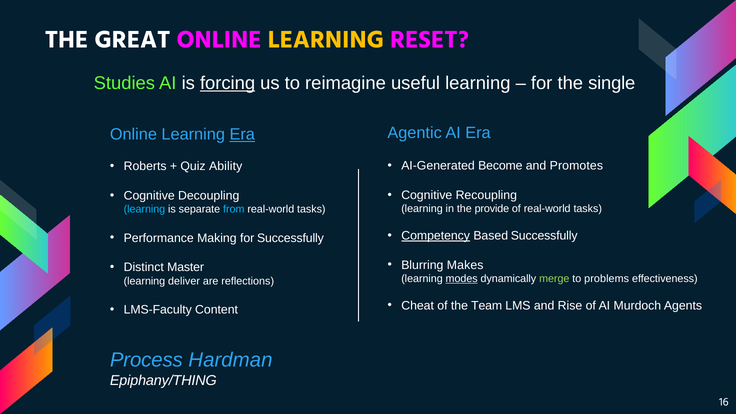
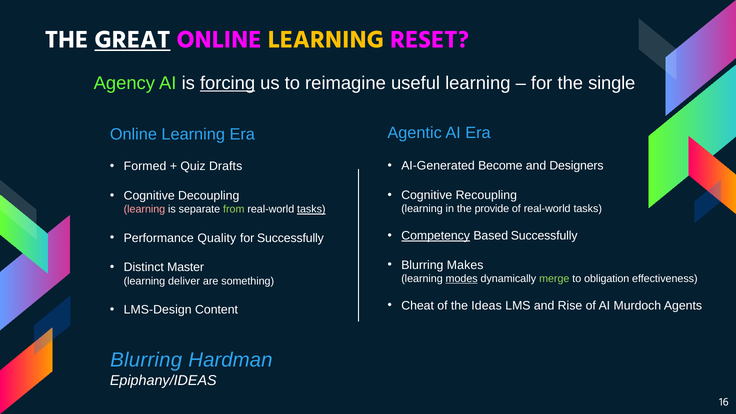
GREAT underline: none -> present
Studies: Studies -> Agency
Era at (242, 134) underline: present -> none
Promotes: Promotes -> Designers
Roberts: Roberts -> Formed
Ability: Ability -> Drafts
learning at (144, 209) colour: light blue -> pink
from colour: light blue -> light green
tasks at (311, 209) underline: none -> present
Making: Making -> Quality
problems: problems -> obligation
reflections: reflections -> something
Team: Team -> Ideas
LMS-Faculty: LMS-Faculty -> LMS-Design
Process at (146, 360): Process -> Blurring
Epiphany/THING: Epiphany/THING -> Epiphany/IDEAS
